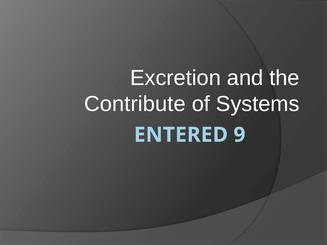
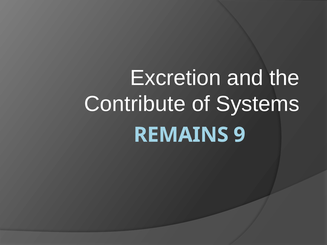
ENTERED: ENTERED -> REMAINS
